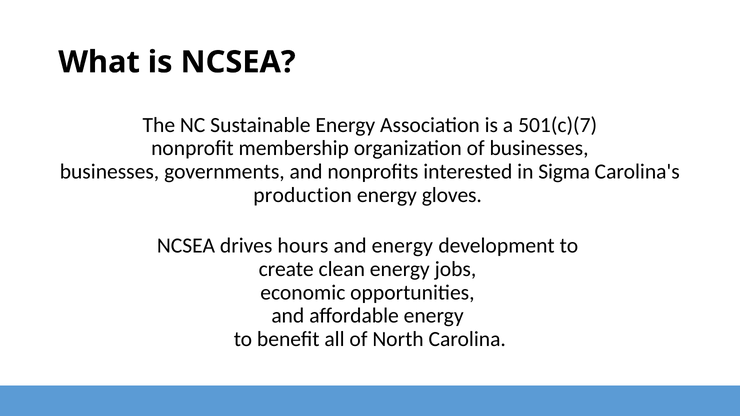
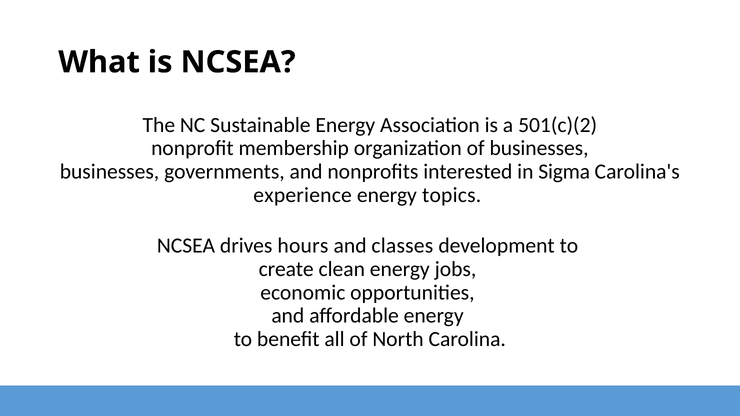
501(c)(7: 501(c)(7 -> 501(c)(2
production: production -> experience
gloves: gloves -> topics
and energy: energy -> classes
